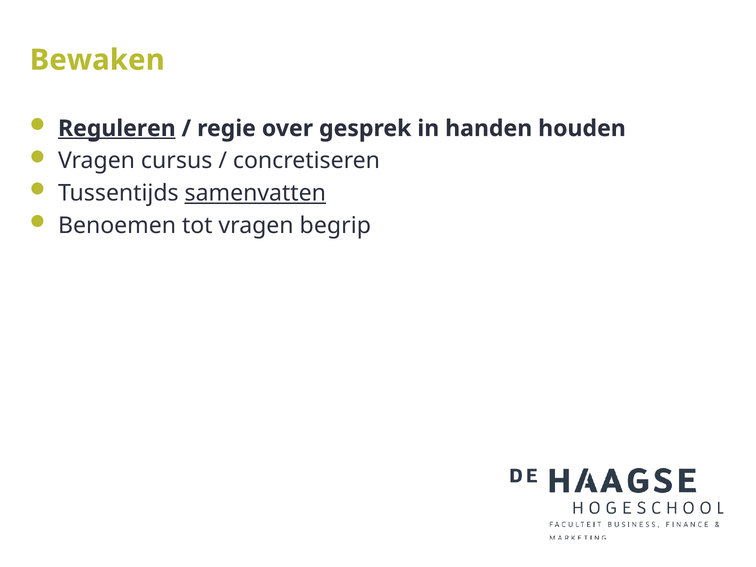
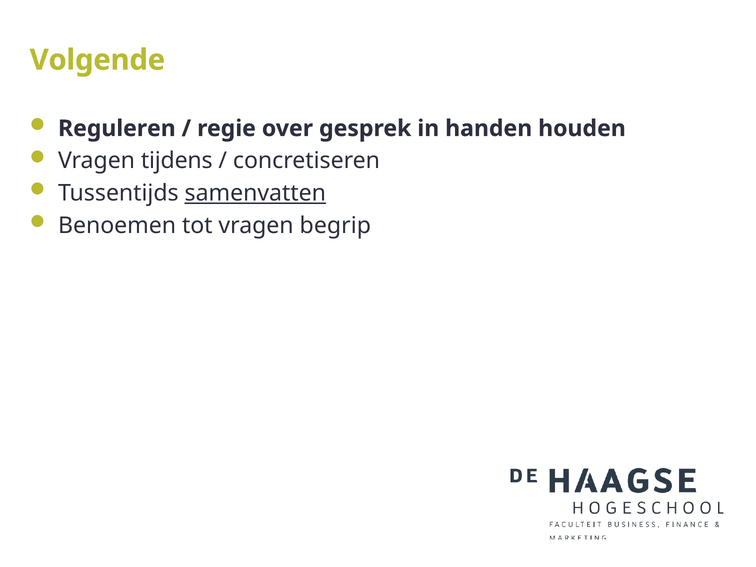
Bewaken: Bewaken -> Volgende
Reguleren underline: present -> none
cursus: cursus -> tijdens
